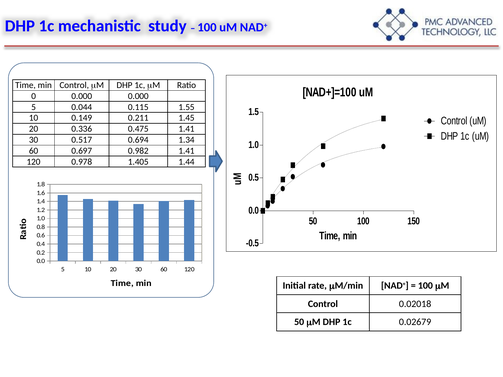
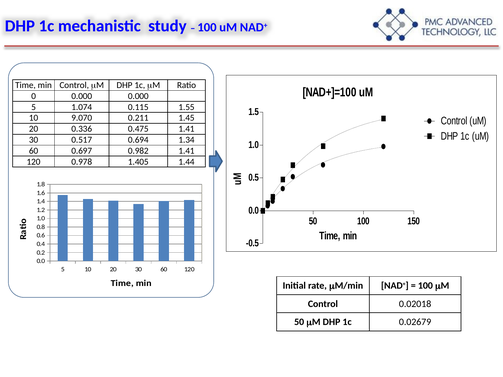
0.044: 0.044 -> 1.074
0.149: 0.149 -> 9.070
